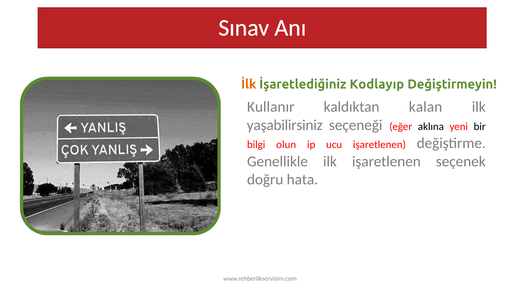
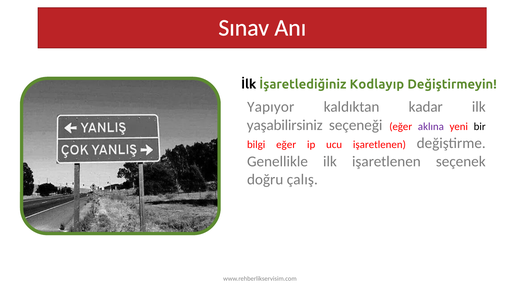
İlk colour: orange -> black
Kullanır: Kullanır -> Yapıyor
kalan: kalan -> kadar
aklına colour: black -> purple
bilgi olun: olun -> eğer
hata: hata -> çalış
